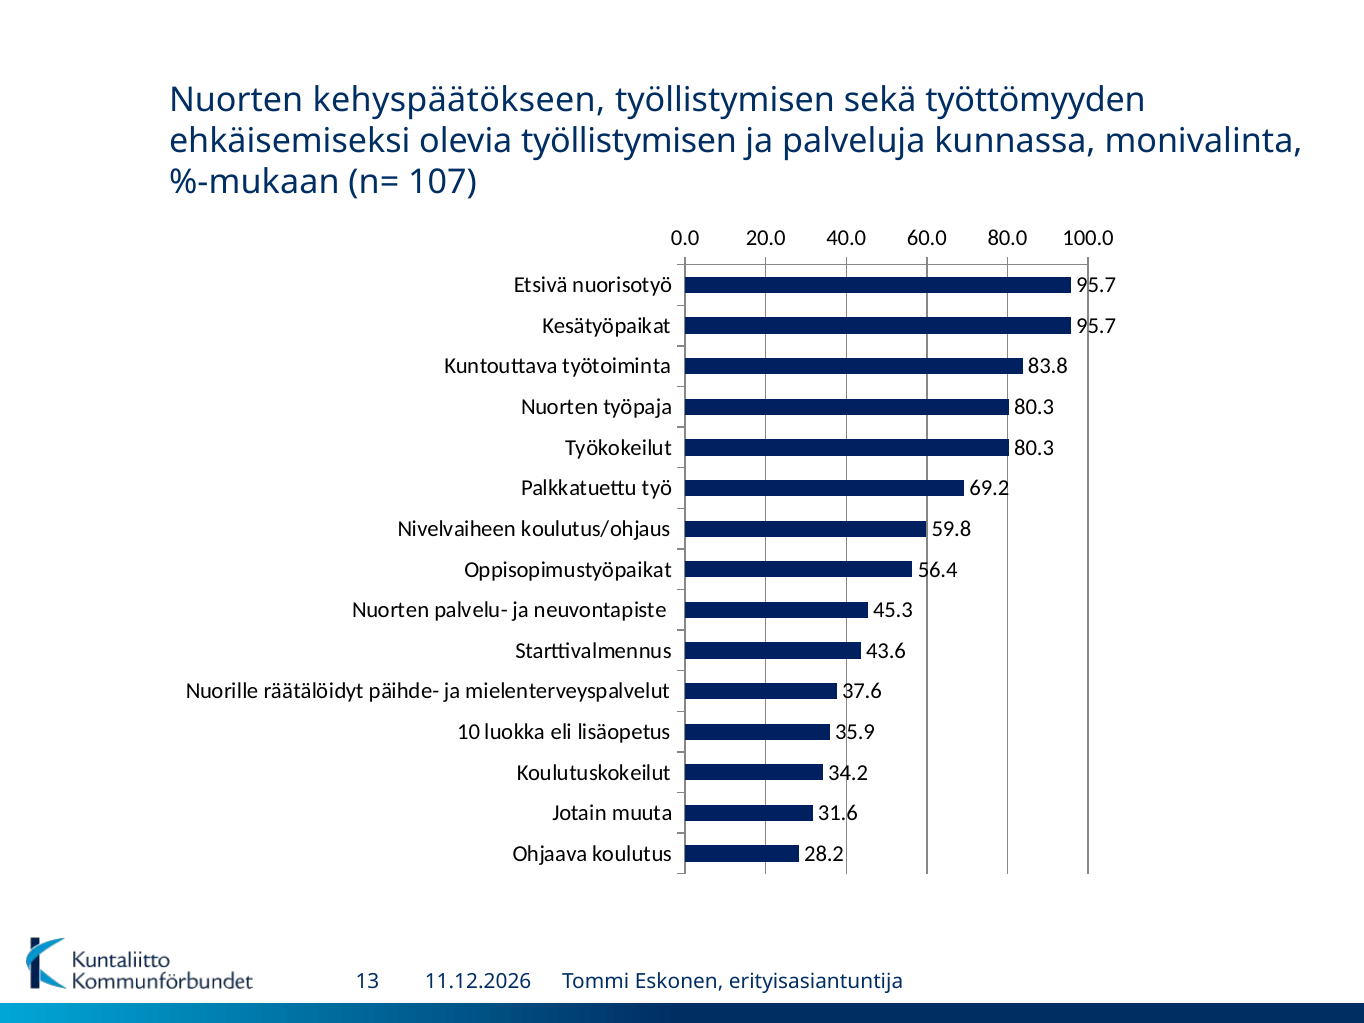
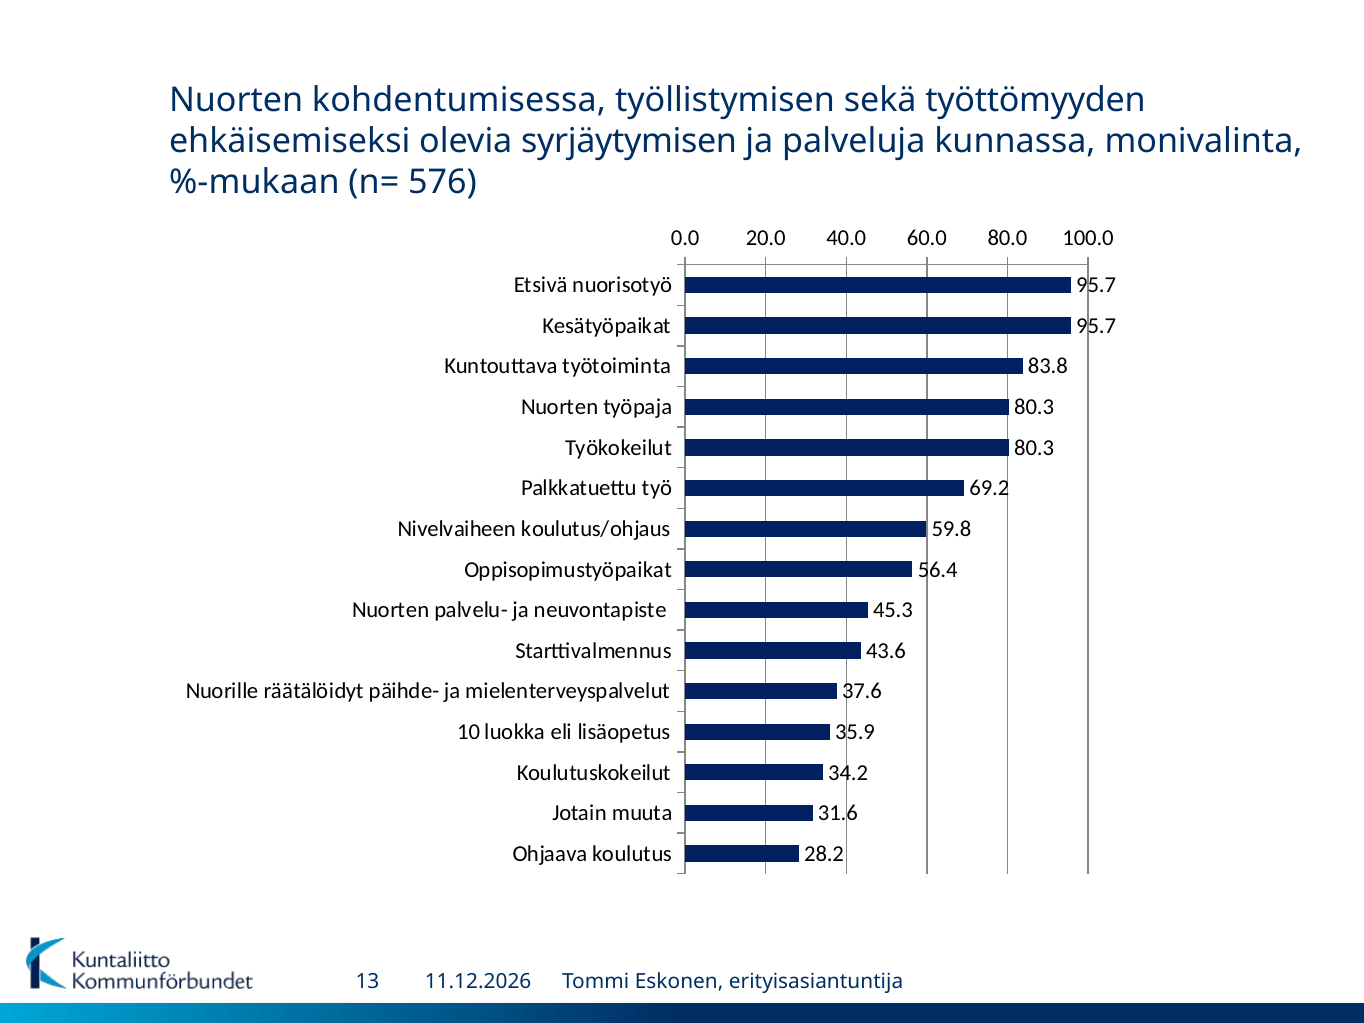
kehyspäätökseen: kehyspäätökseen -> kohdentumisessa
olevia työllistymisen: työllistymisen -> syrjäytymisen
107: 107 -> 576
